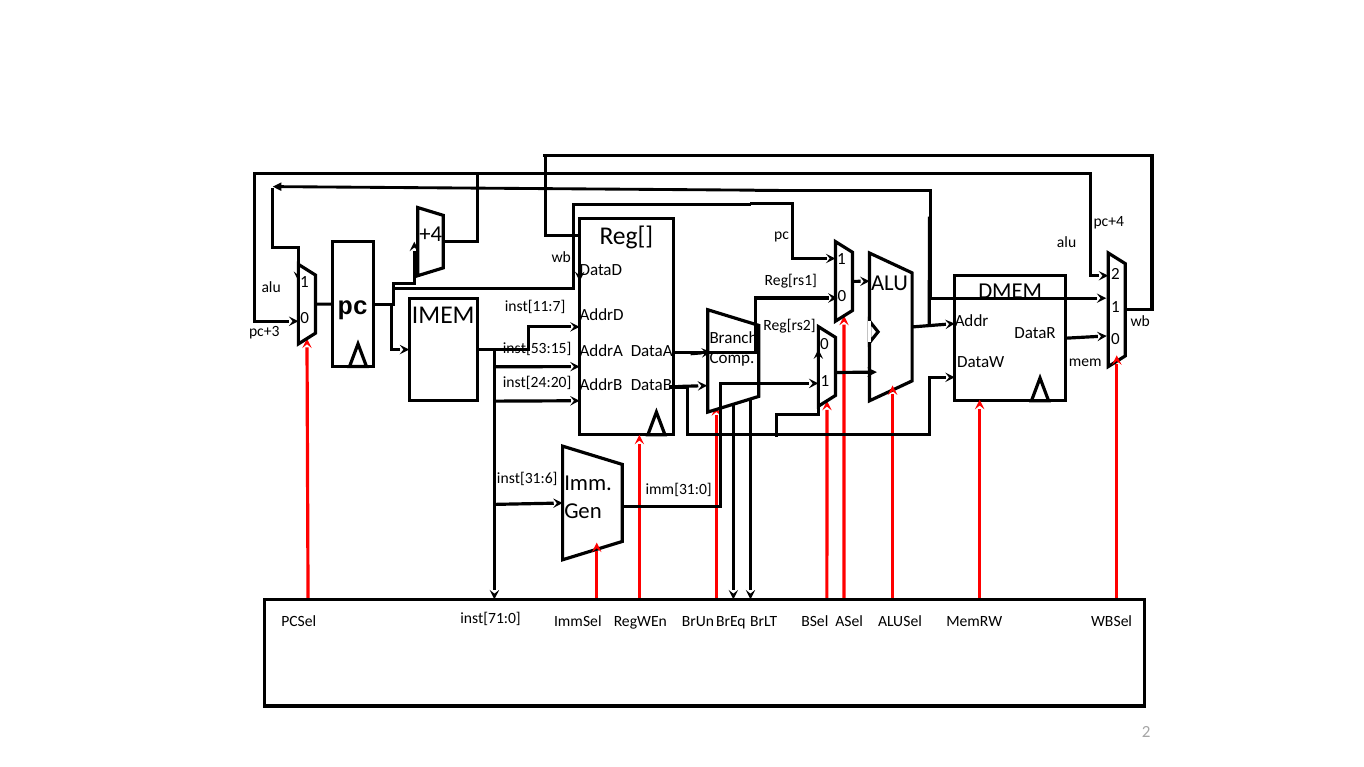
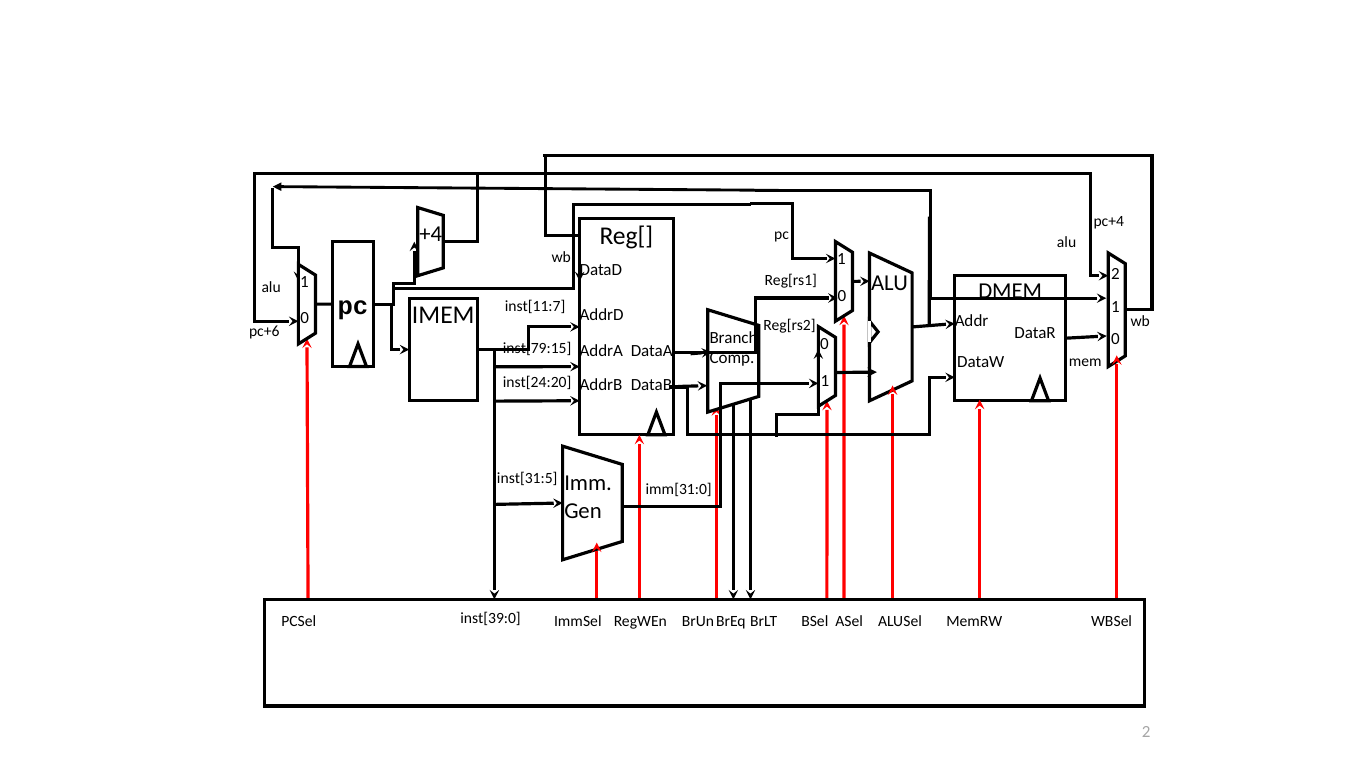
pc+3: pc+3 -> pc+6
inst[53:15: inst[53:15 -> inst[79:15
inst[31:6: inst[31:6 -> inst[31:5
inst[71:0: inst[71:0 -> inst[39:0
